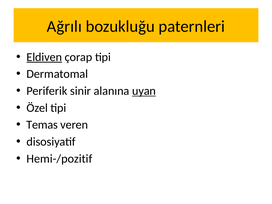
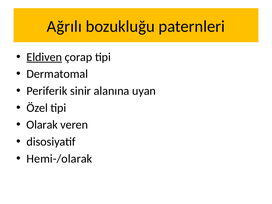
uyan underline: present -> none
Temas: Temas -> Olarak
Hemi-/pozitif: Hemi-/pozitif -> Hemi-/olarak
